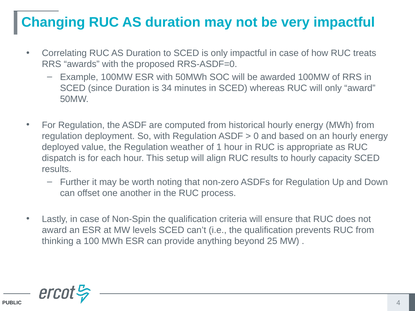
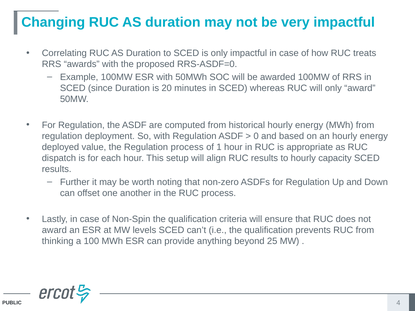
34: 34 -> 20
Regulation weather: weather -> process
